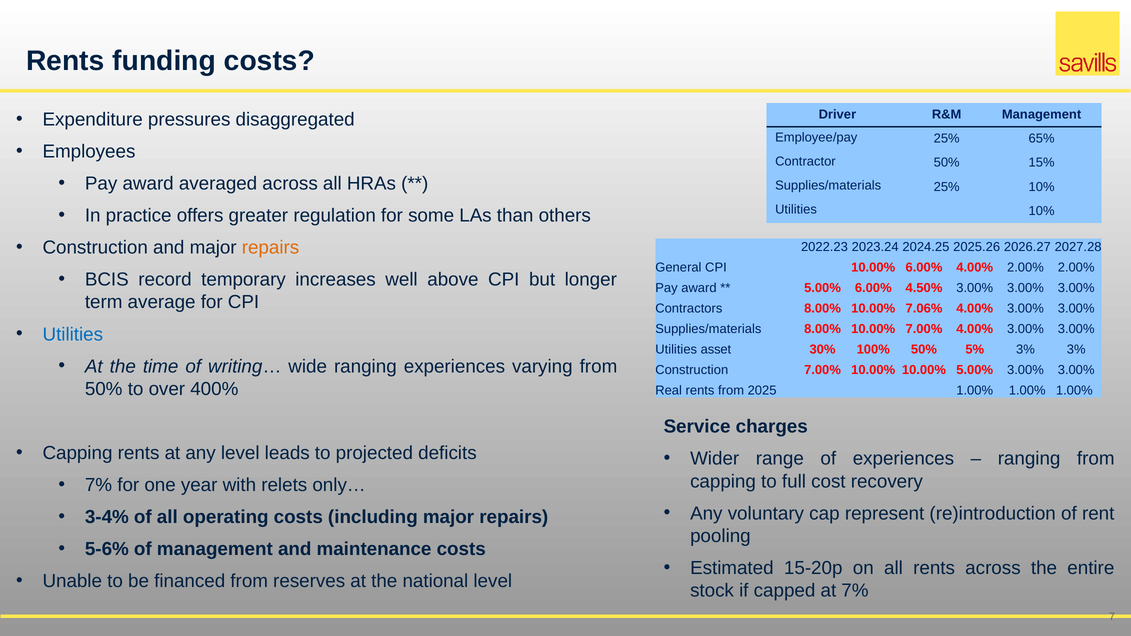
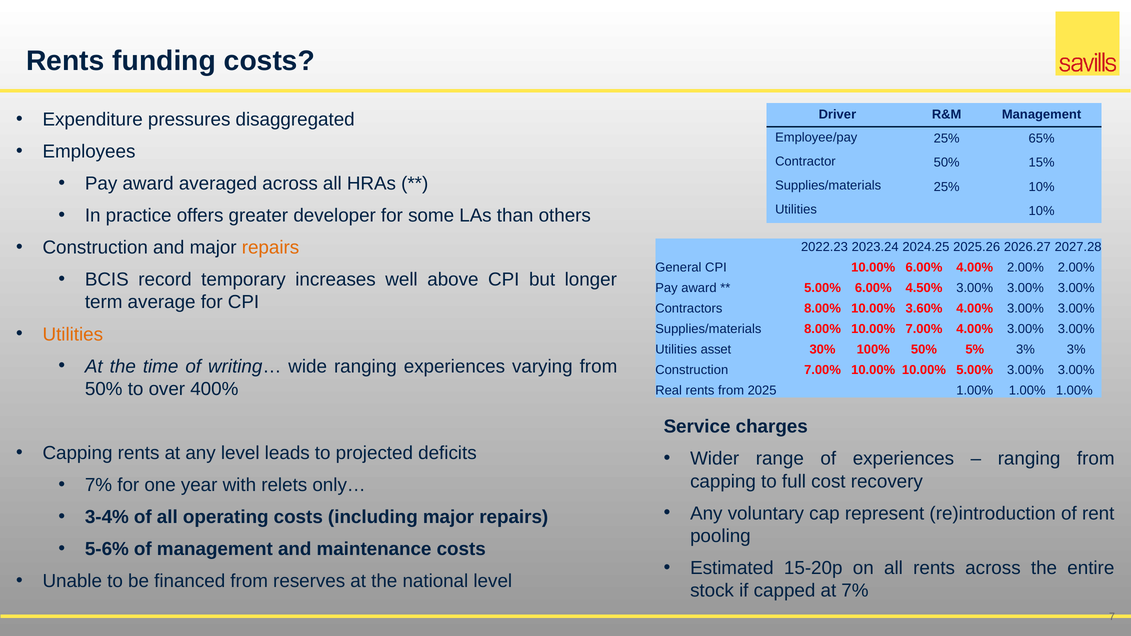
regulation: regulation -> developer
7.06%: 7.06% -> 3.60%
Utilities at (73, 334) colour: blue -> orange
